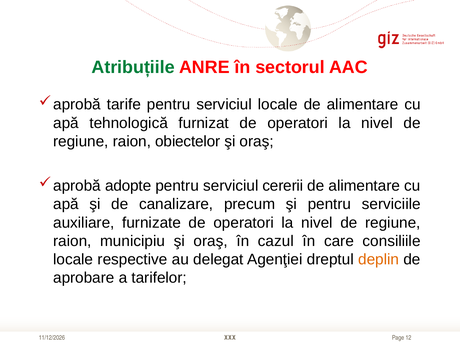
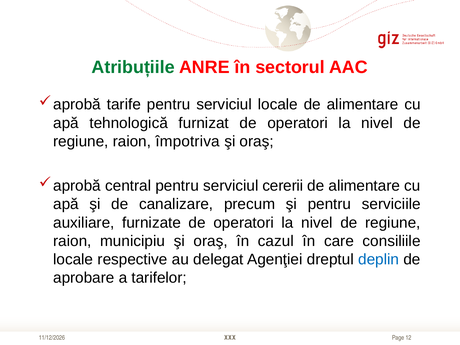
obiectelor: obiectelor -> împotriva
adopte: adopte -> central
deplin colour: orange -> blue
